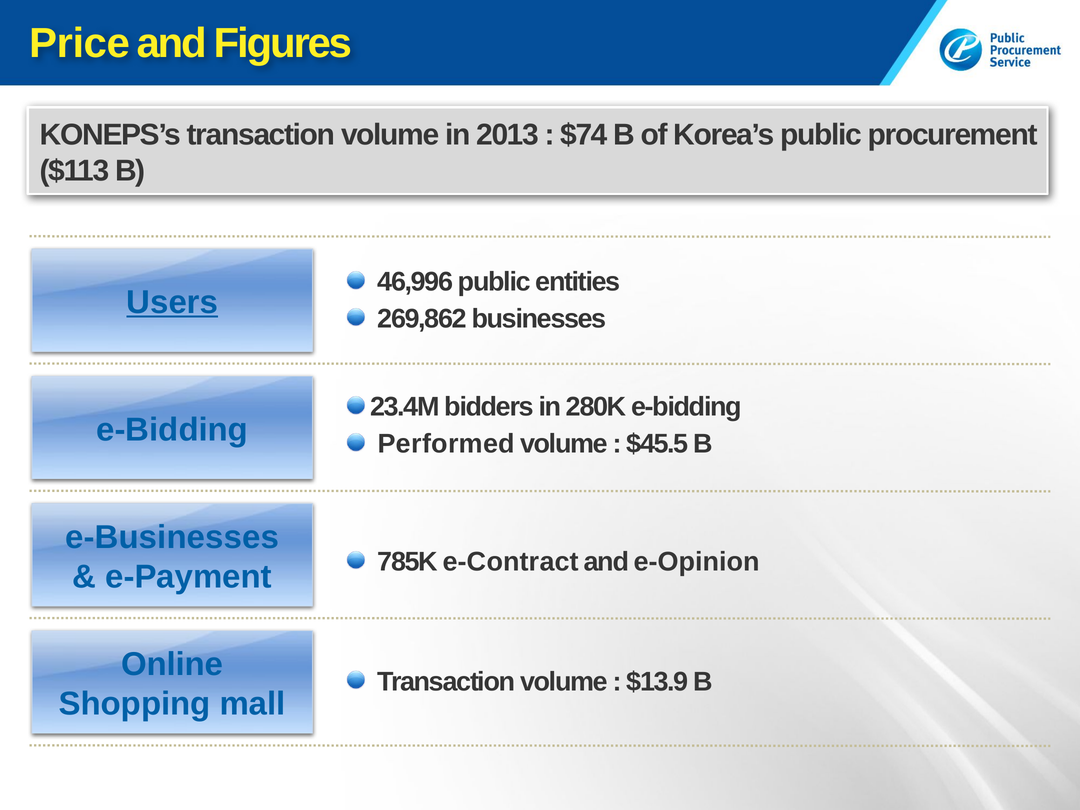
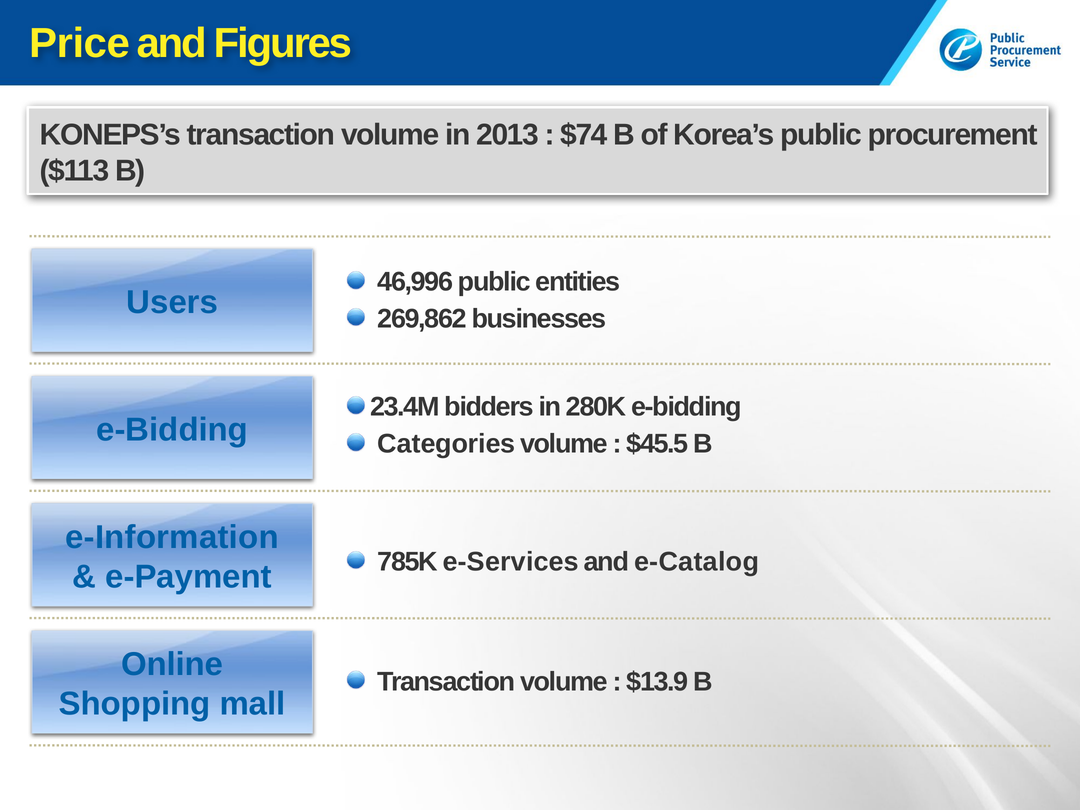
Users underline: present -> none
Performed: Performed -> Categories
e-Businesses: e-Businesses -> e-Information
e-Contract: e-Contract -> e-Services
e-Opinion: e-Opinion -> e-Catalog
